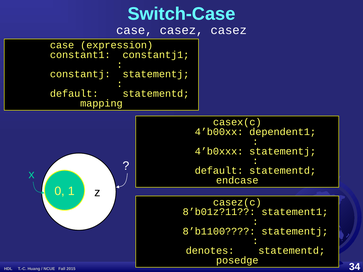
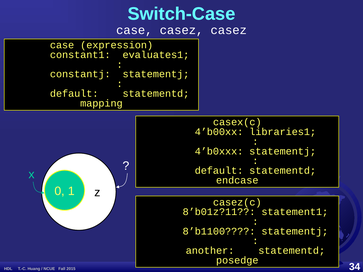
constantj1: constantj1 -> evaluates1
dependent1: dependent1 -> libraries1
denotes: denotes -> another
